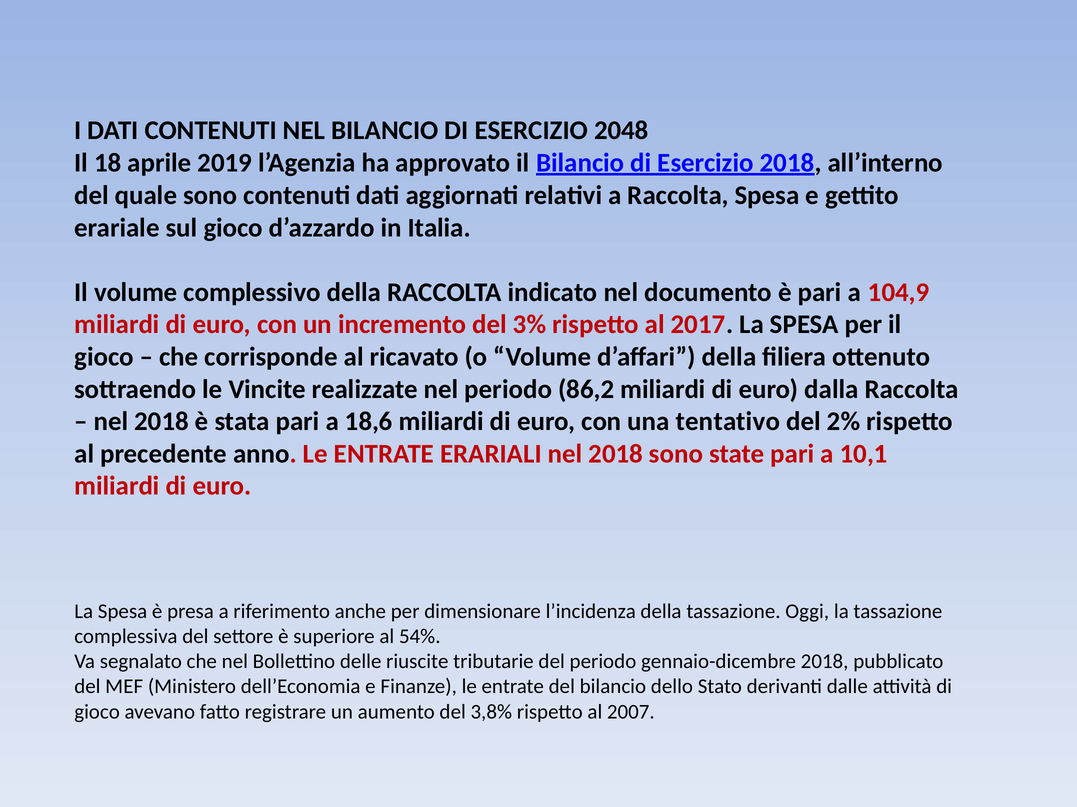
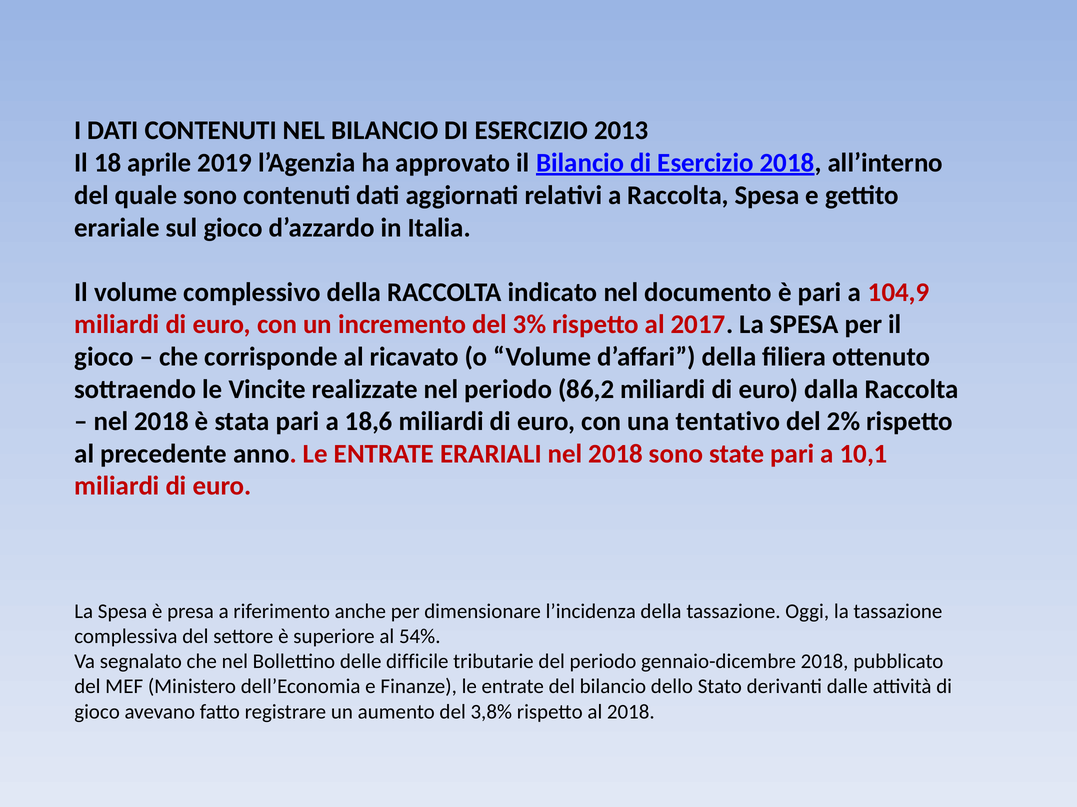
2048: 2048 -> 2013
riuscite: riuscite -> difficile
al 2007: 2007 -> 2018
